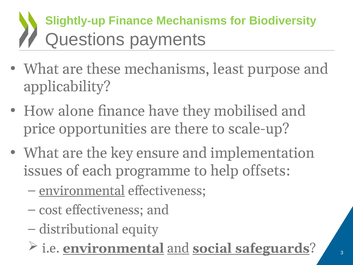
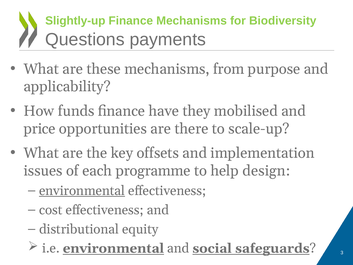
least: least -> from
alone: alone -> funds
ensure: ensure -> offsets
offsets: offsets -> design
and at (178, 248) underline: present -> none
